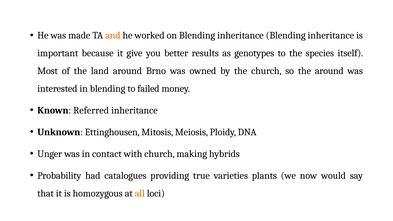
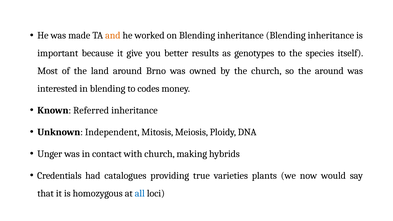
failed: failed -> codes
Ettinghousen: Ettinghousen -> Independent
Probability: Probability -> Credentials
all colour: orange -> blue
